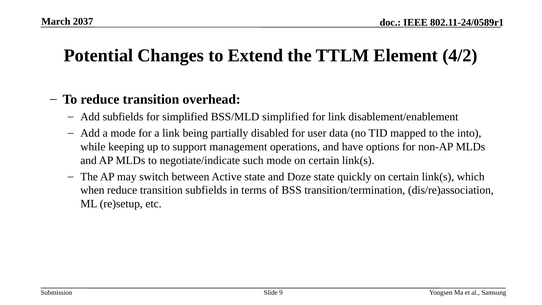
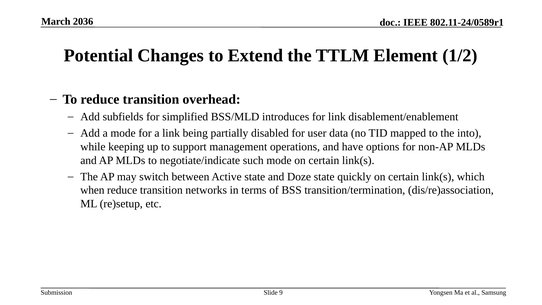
2037: 2037 -> 2036
4/2: 4/2 -> 1/2
BSS/MLD simplified: simplified -> introduces
transition subfields: subfields -> networks
